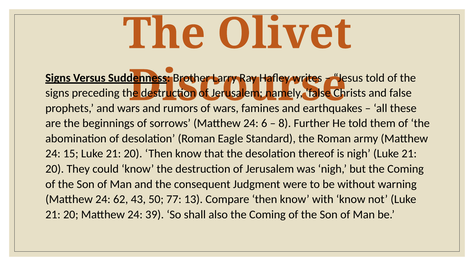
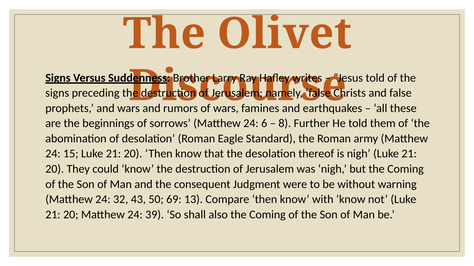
62: 62 -> 32
77: 77 -> 69
